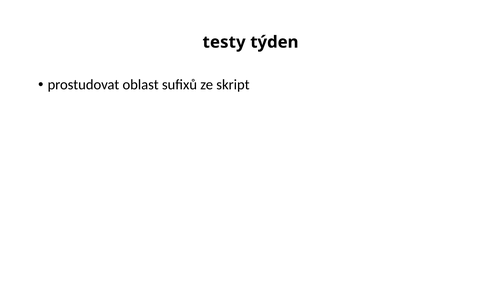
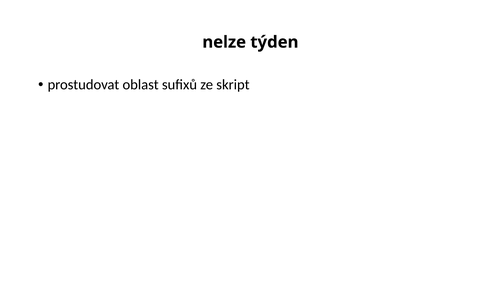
testy: testy -> nelze
